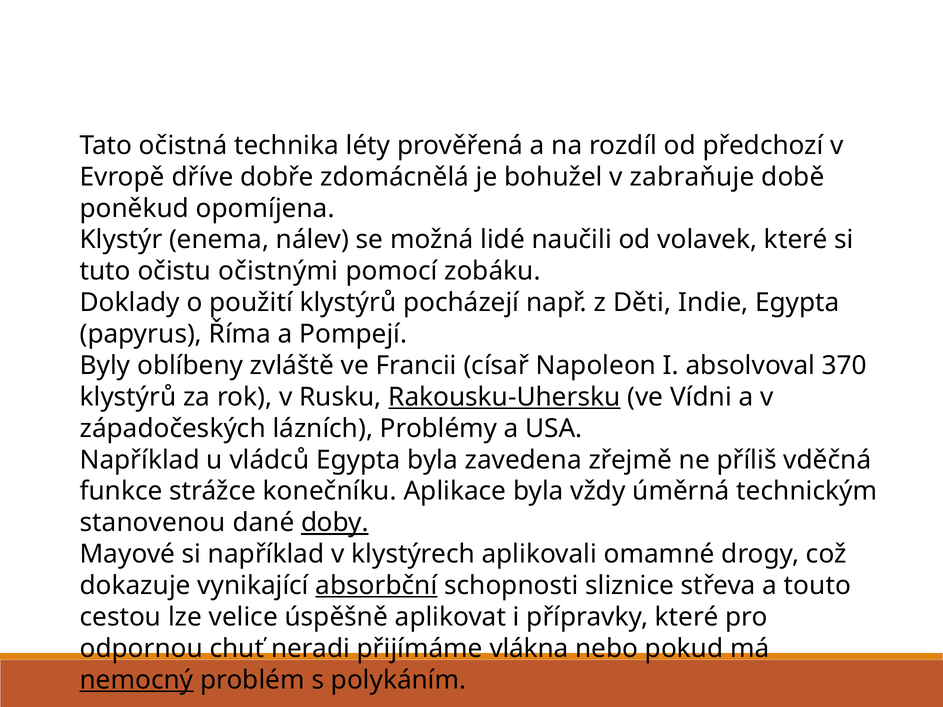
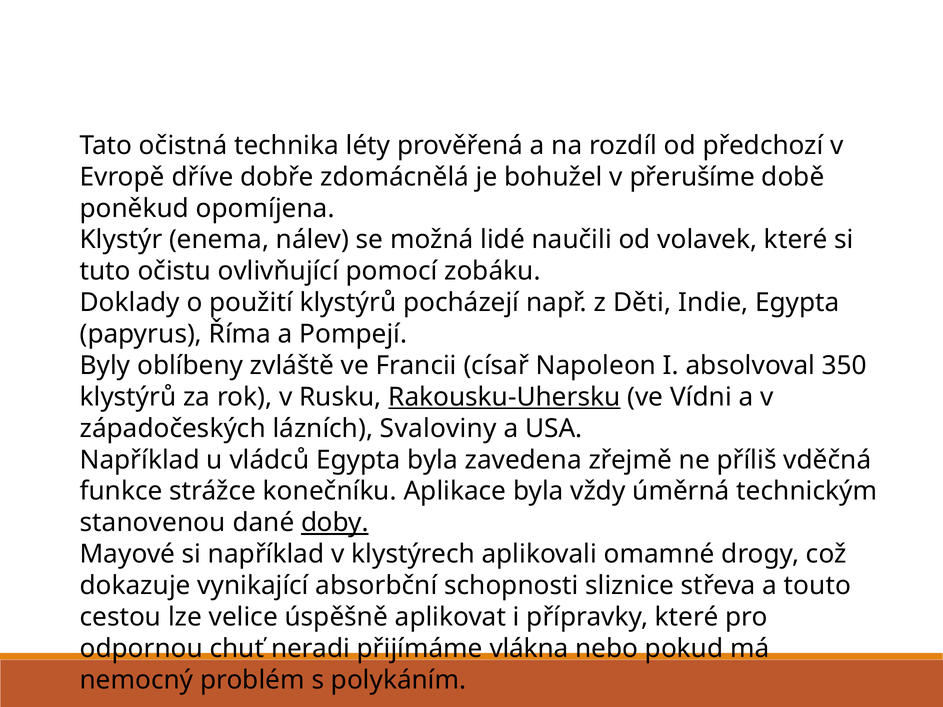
zabraňuje: zabraňuje -> přerušíme
očistnými: očistnými -> ovlivňující
370: 370 -> 350
Problémy: Problémy -> Svaloviny
absorbční underline: present -> none
nemocný underline: present -> none
